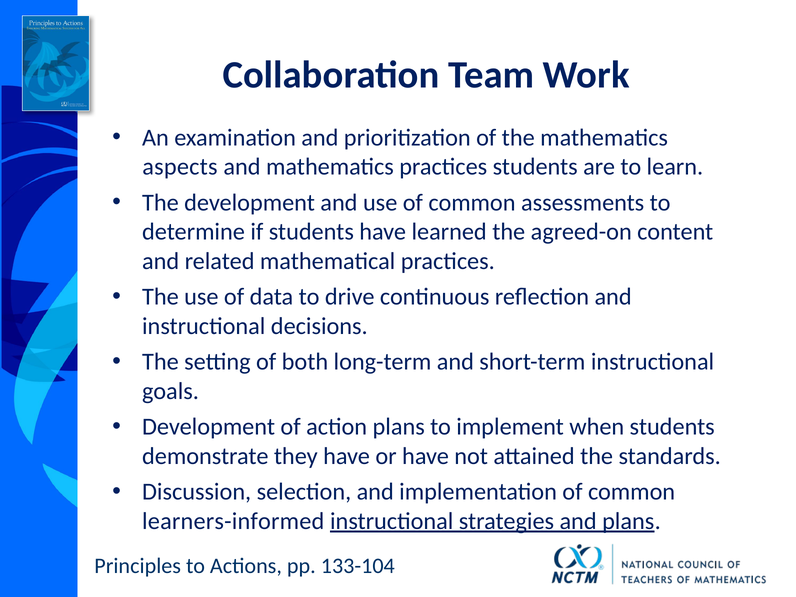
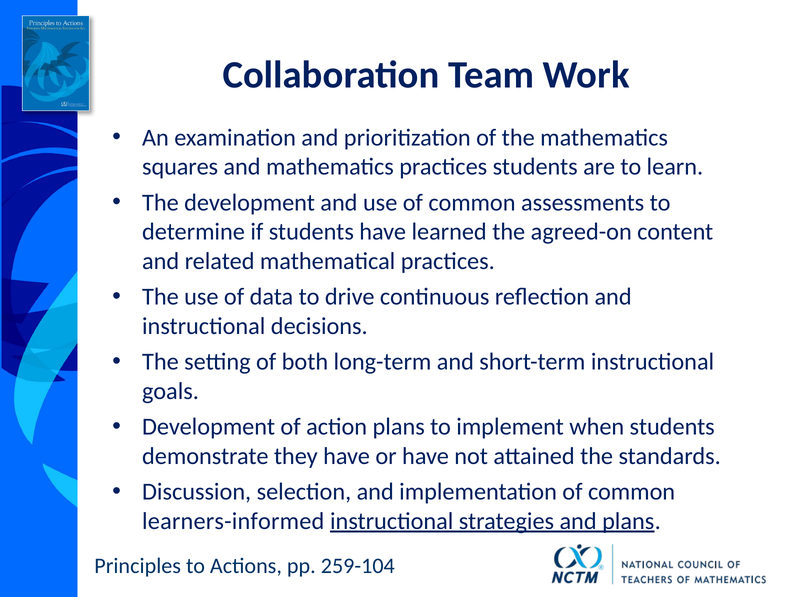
aspects: aspects -> squares
133-104: 133-104 -> 259-104
